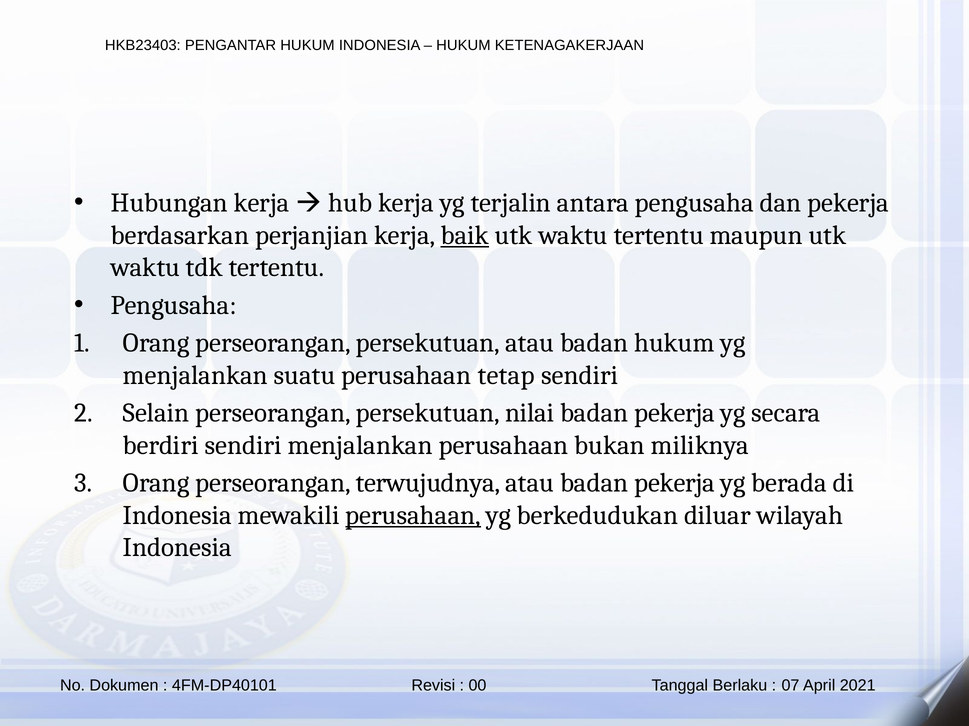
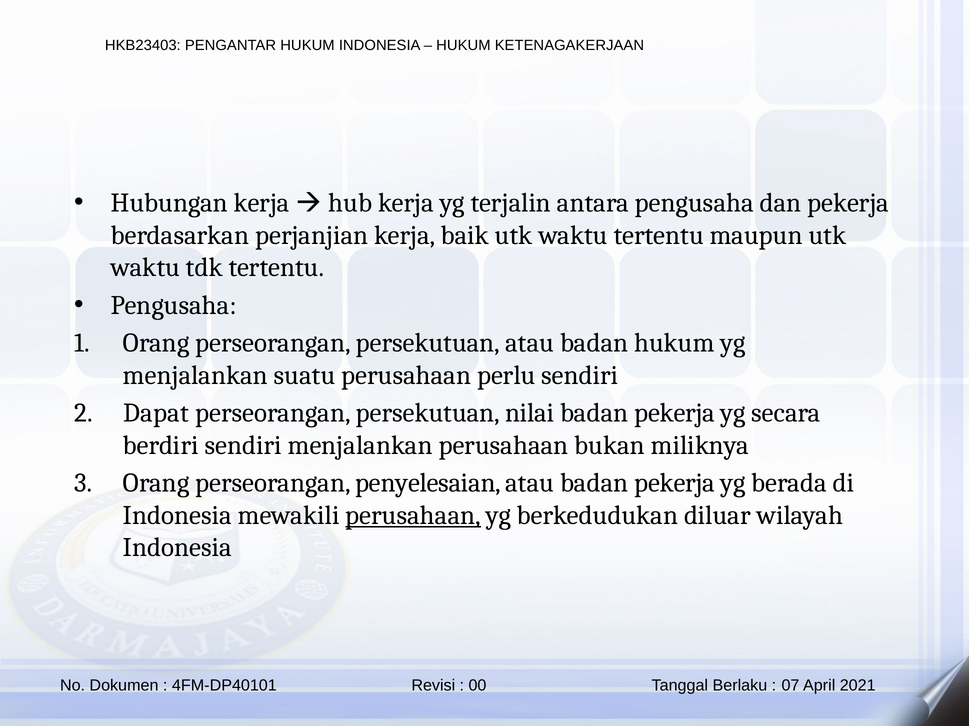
baik underline: present -> none
tetap: tetap -> perlu
Selain: Selain -> Dapat
terwujudnya: terwujudnya -> penyelesaian
